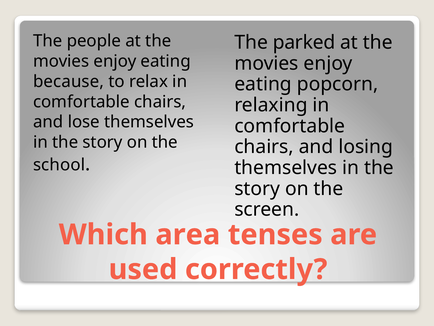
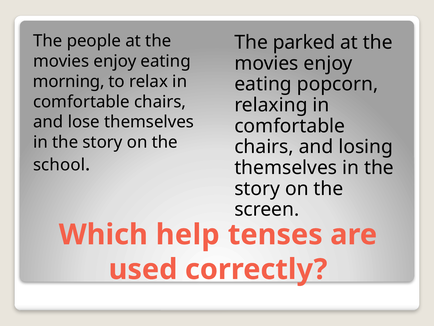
because: because -> morning
area: area -> help
